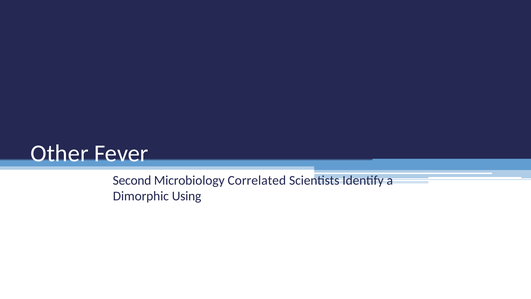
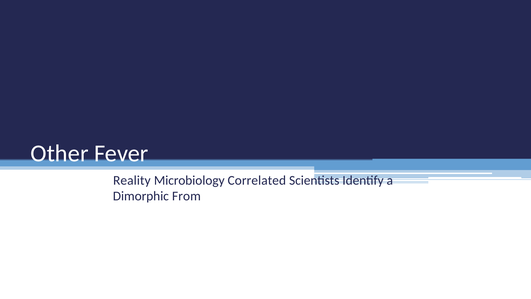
Second: Second -> Reality
Using: Using -> From
